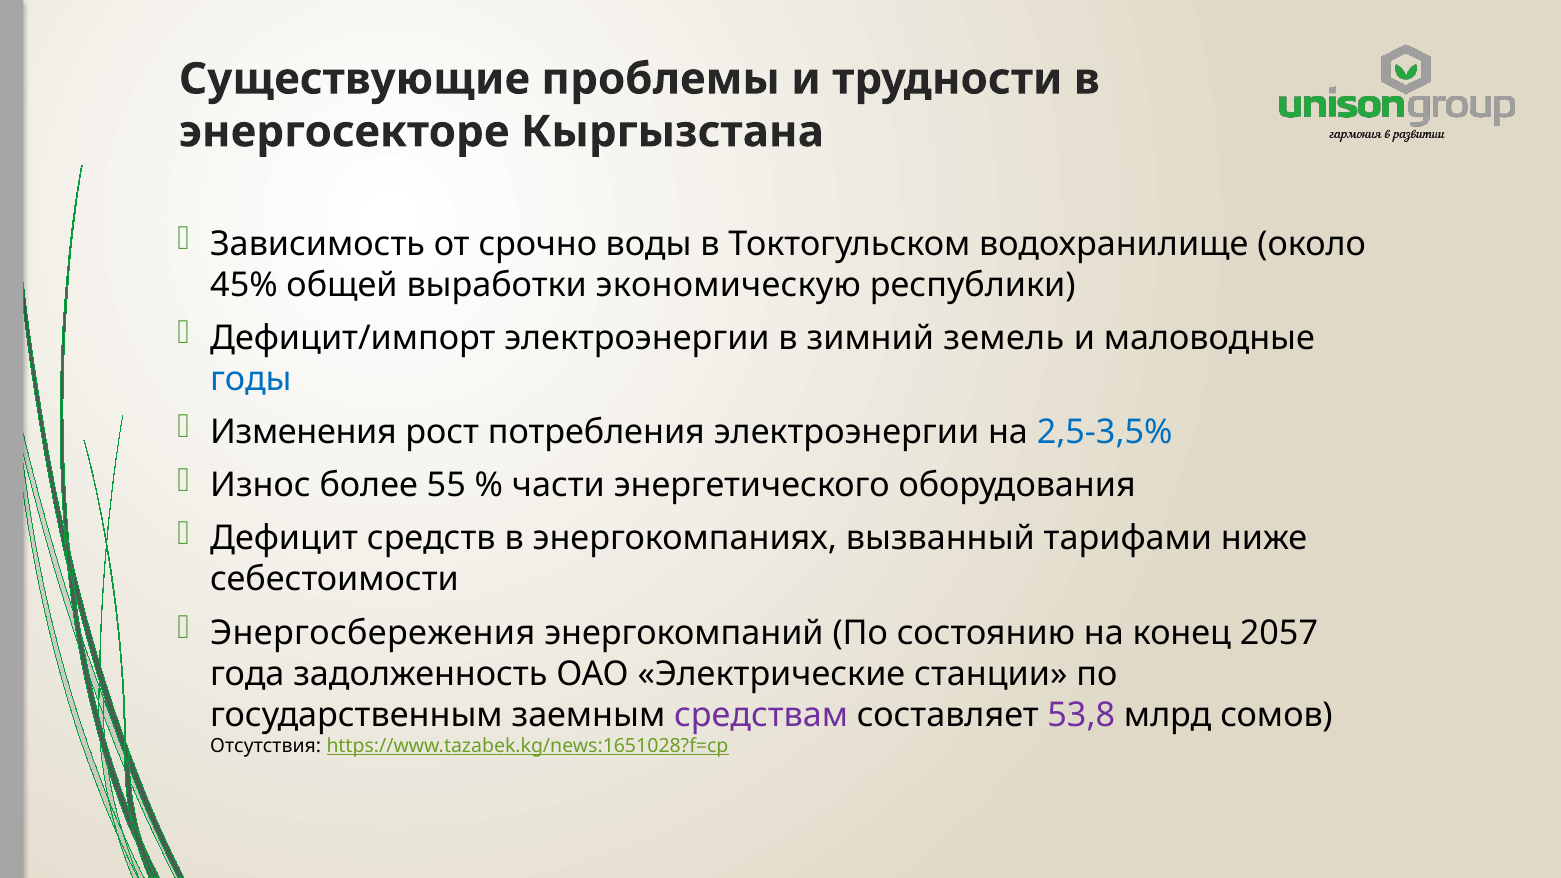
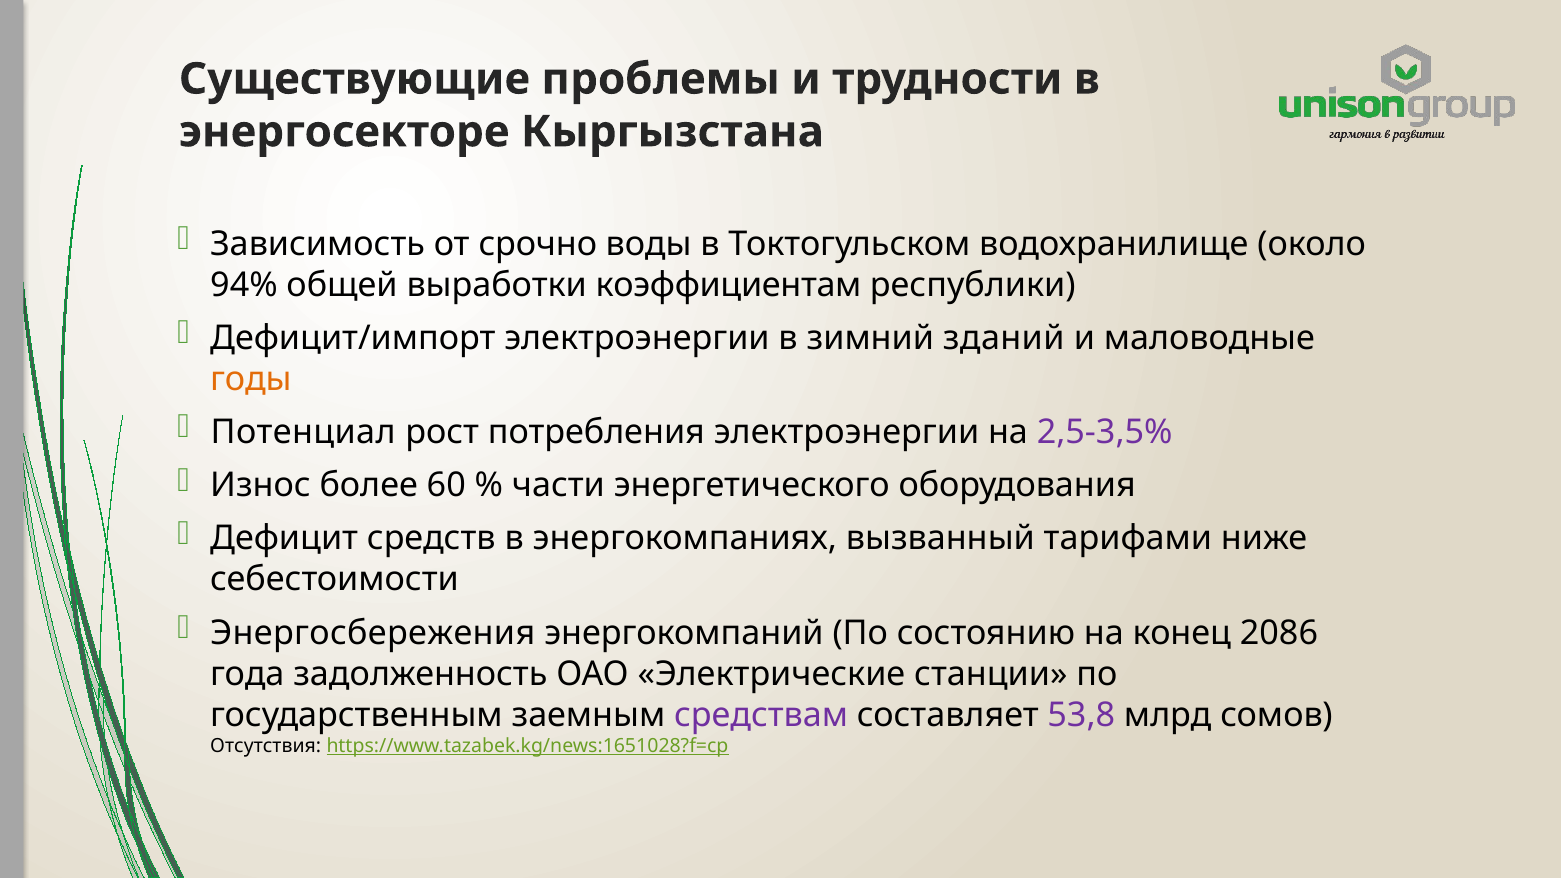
45%: 45% -> 94%
экономическую: экономическую -> коэффициентам
земель: земель -> зданий
годы colour: blue -> orange
Изменения: Изменения -> Потенциал
2,5-3,5% colour: blue -> purple
55: 55 -> 60
2057: 2057 -> 2086
